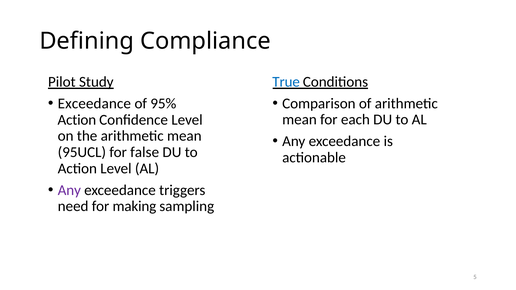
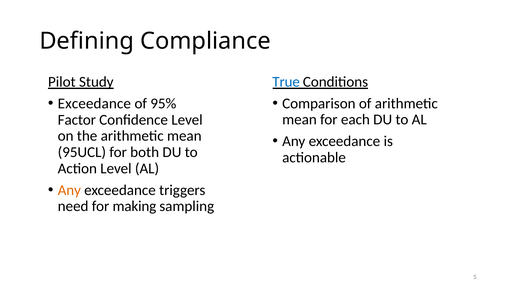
Action at (77, 120): Action -> Factor
false: false -> both
Any at (69, 190) colour: purple -> orange
